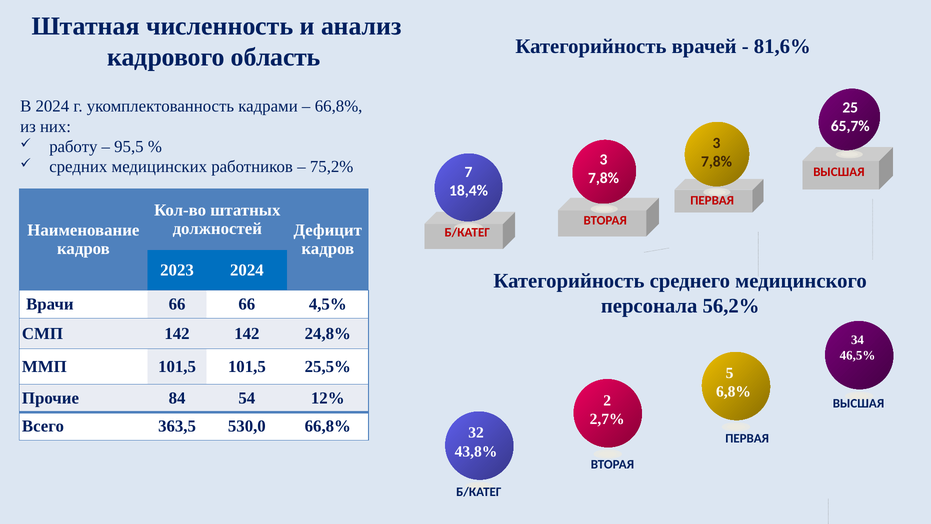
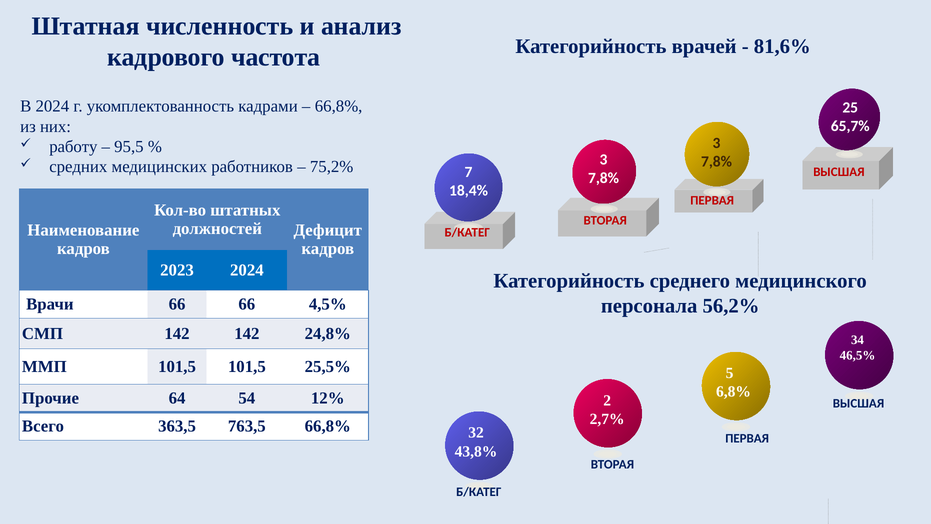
область: область -> частота
84: 84 -> 64
530,0: 530,0 -> 763,5
